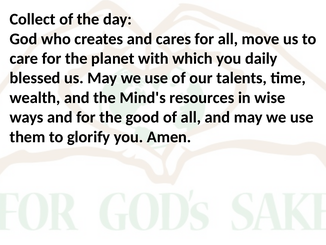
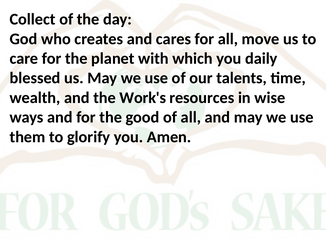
Mind's: Mind's -> Work's
